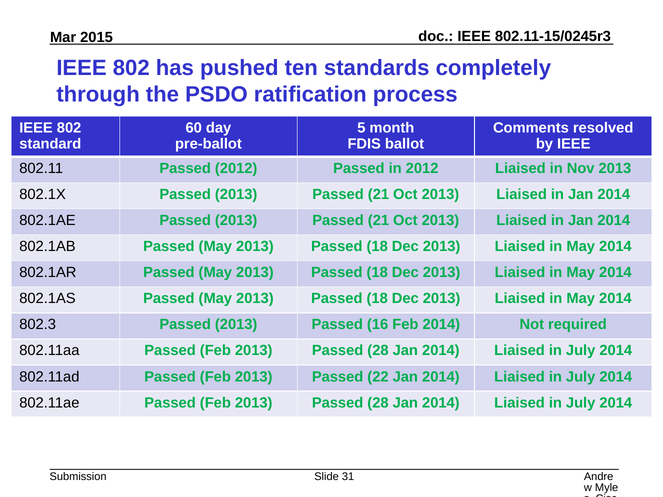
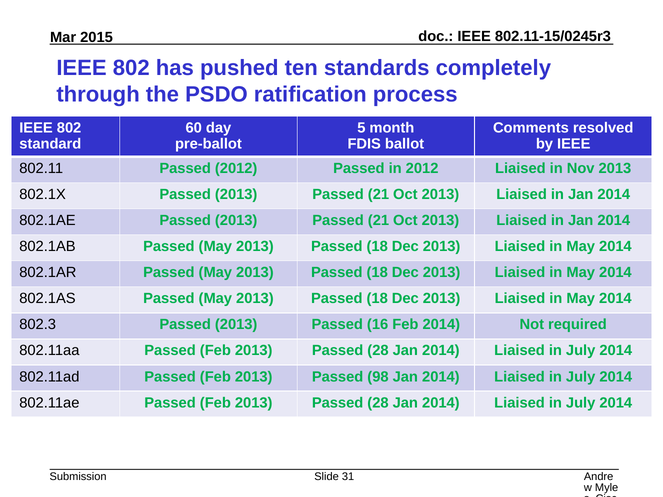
22: 22 -> 98
